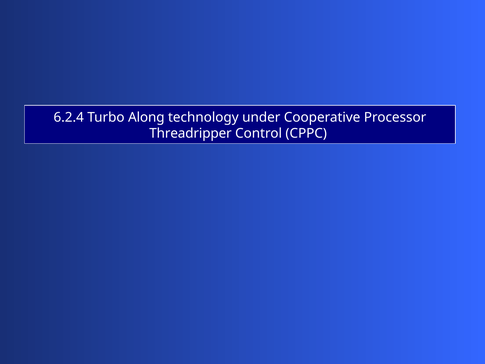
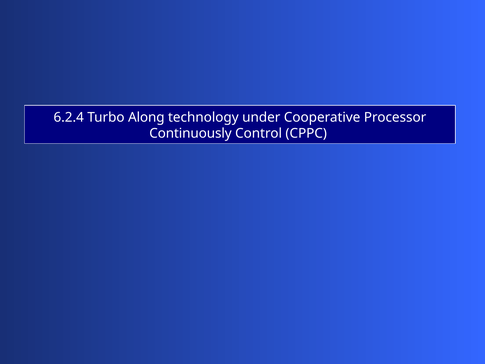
Threadripper: Threadripper -> Continuously
